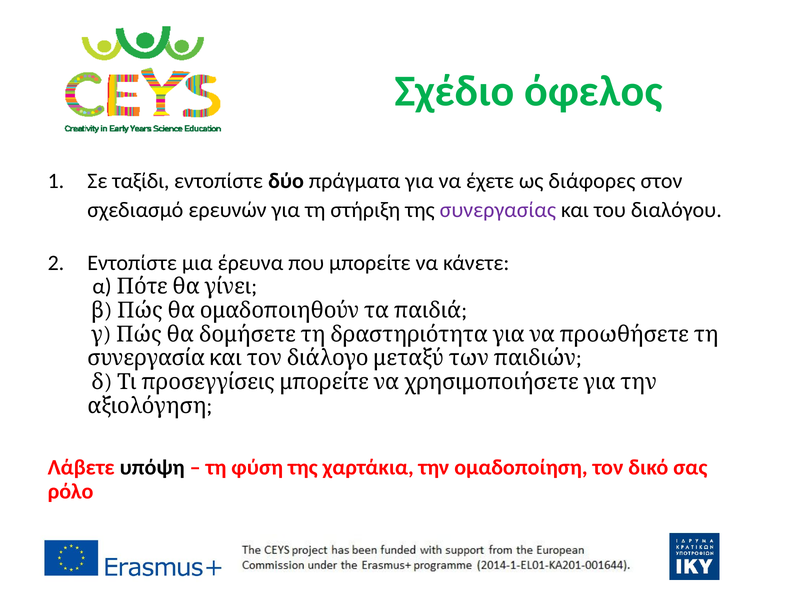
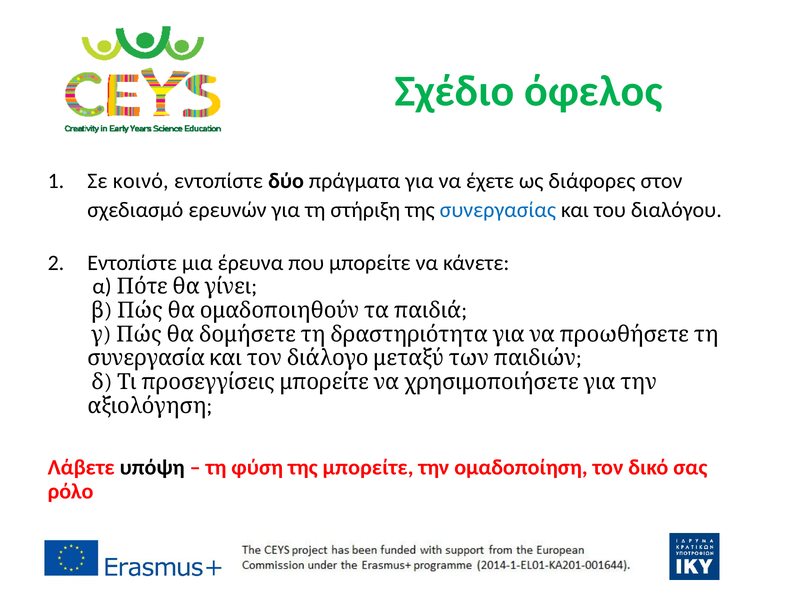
ταξίδι: ταξίδι -> κοινό
συνεργασίας colour: purple -> blue
της χαρτάκια: χαρτάκια -> μπορείτε
